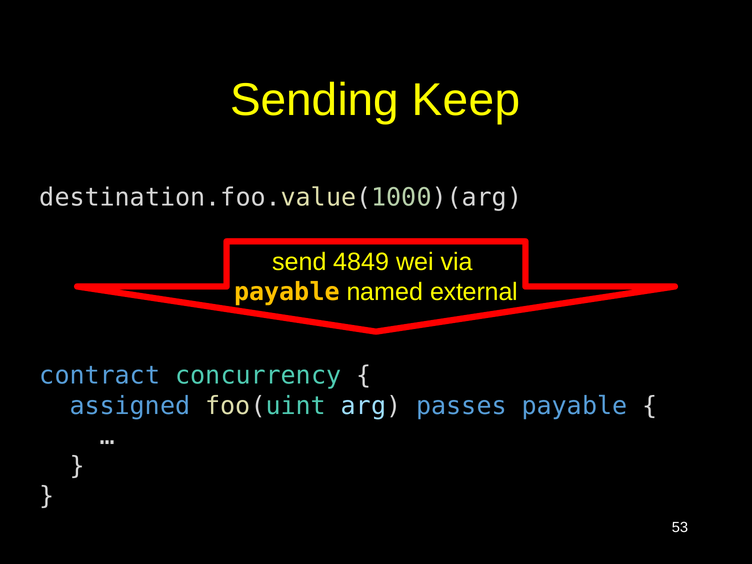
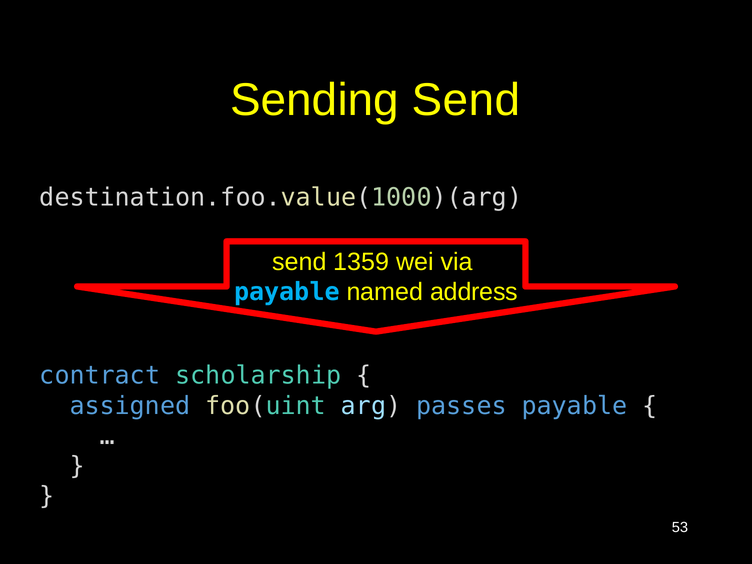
Sending Keep: Keep -> Send
4849: 4849 -> 1359
payable at (287, 292) colour: yellow -> light blue
external: external -> address
concurrency: concurrency -> scholarship
